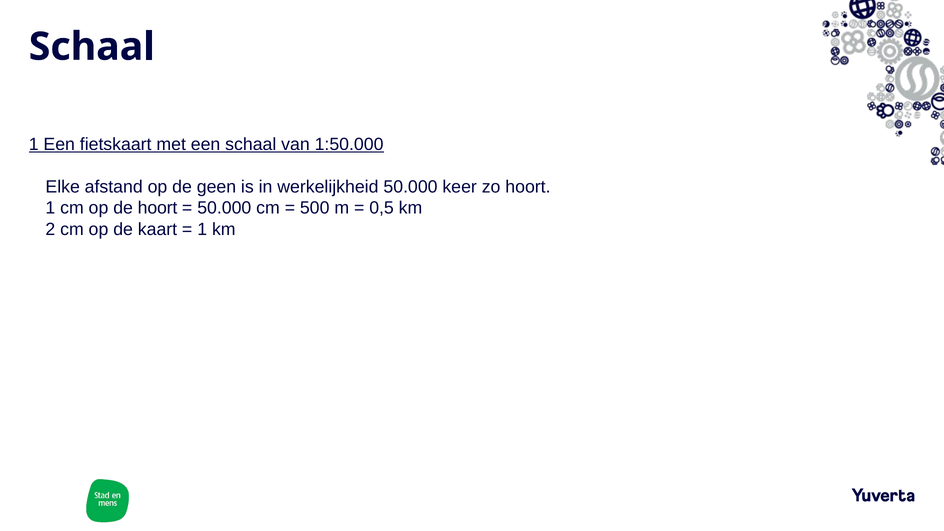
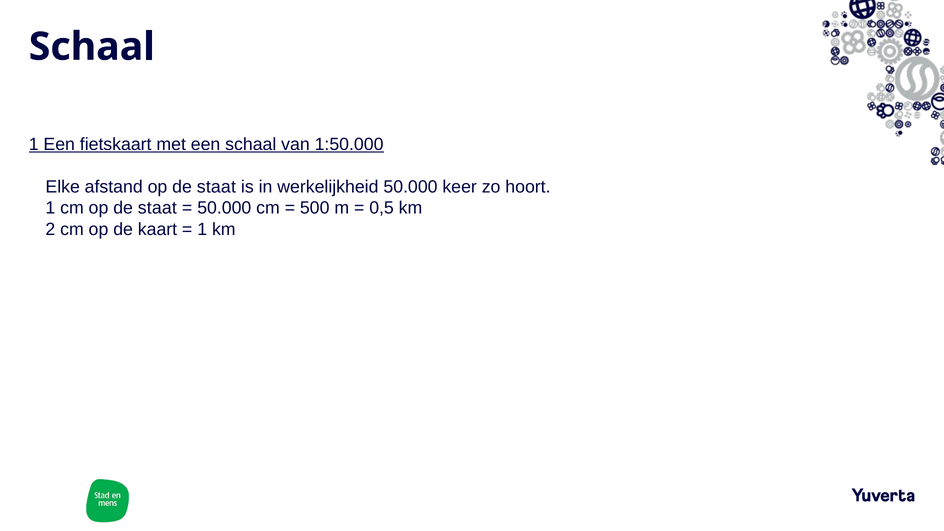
afstand op de geen: geen -> staat
cm op de hoort: hoort -> staat
